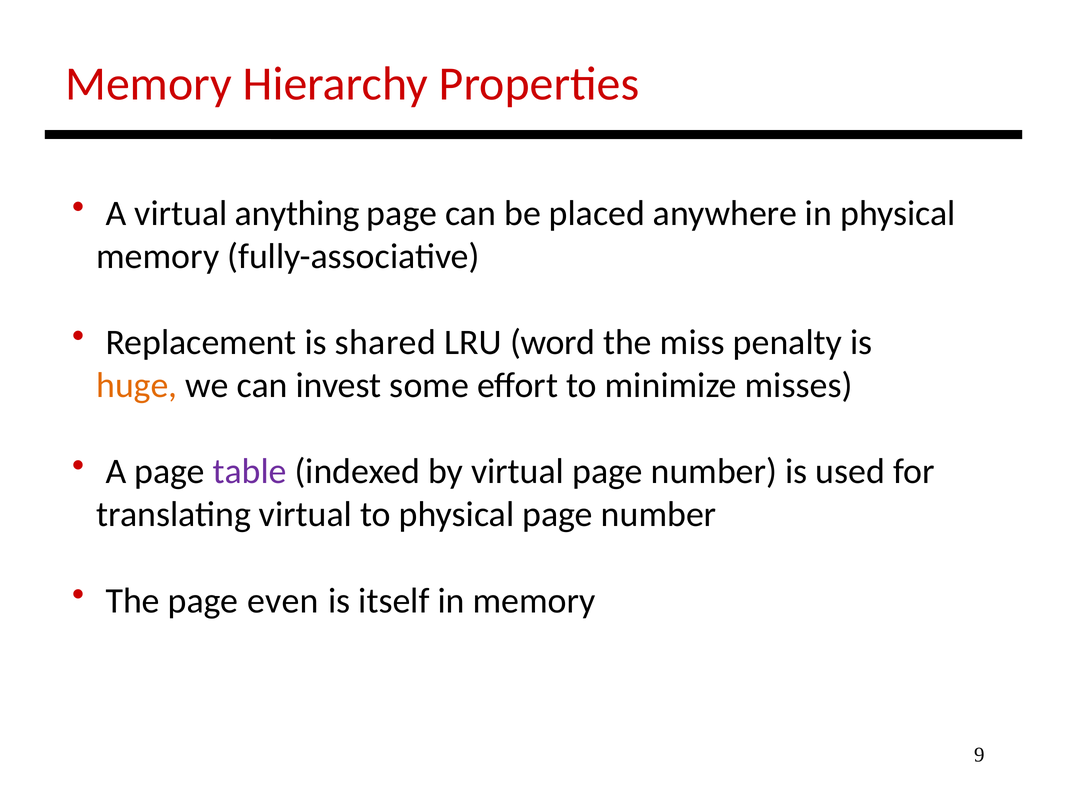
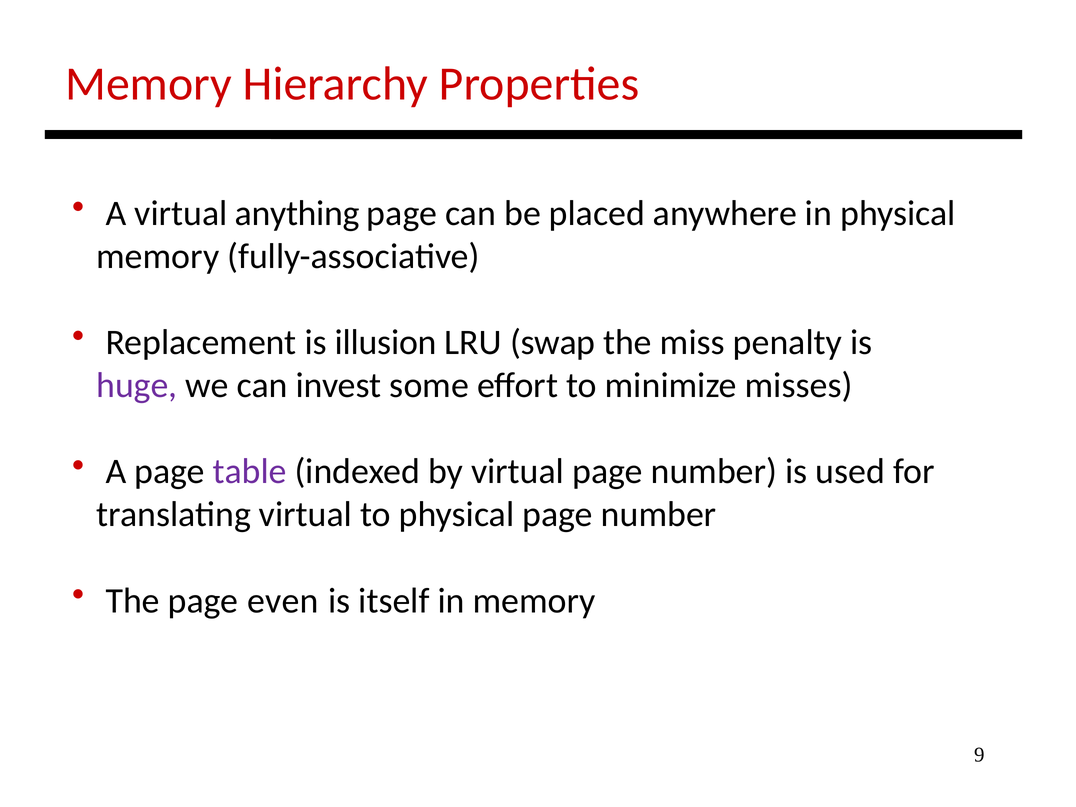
shared: shared -> illusion
word: word -> swap
huge colour: orange -> purple
